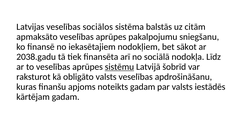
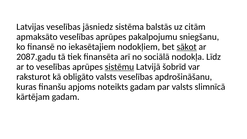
sociālos: sociālos -> jāsniedz
sākot underline: none -> present
2038.gadu: 2038.gadu -> 2087.gadu
iestādēs: iestādēs -> slimnīcā
